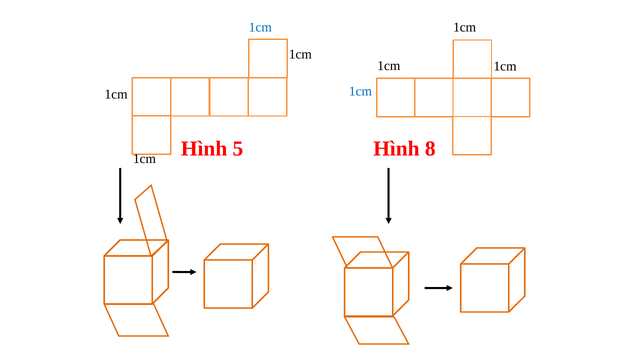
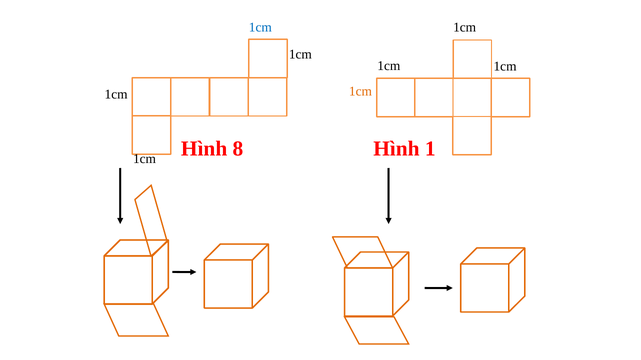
1cm at (360, 91) colour: blue -> orange
5: 5 -> 8
8: 8 -> 1
